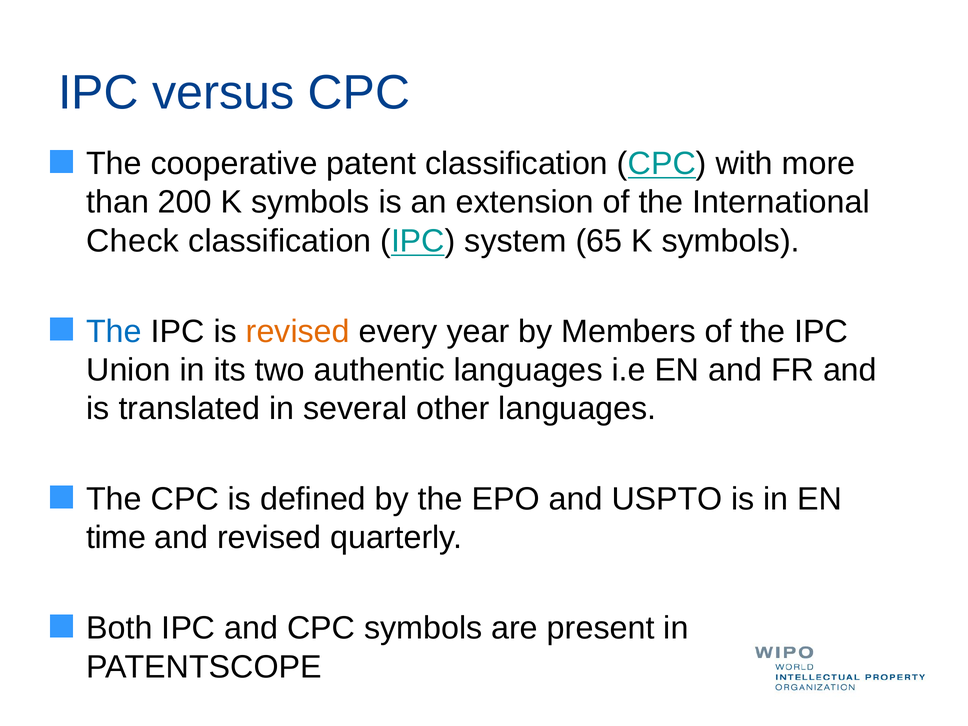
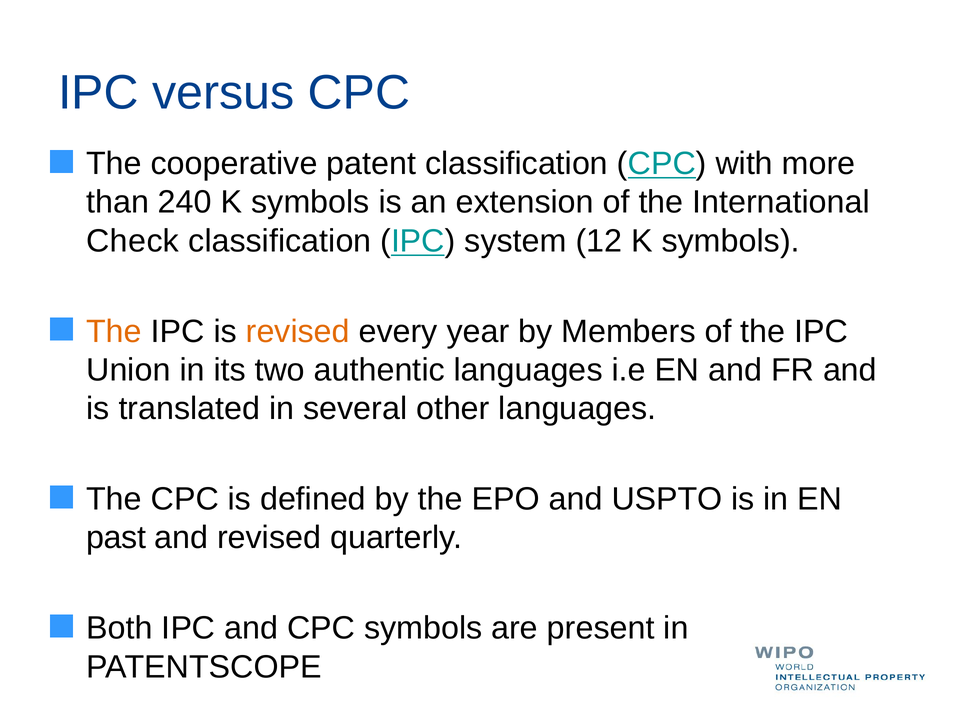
200: 200 -> 240
65: 65 -> 12
The at (114, 331) colour: blue -> orange
time: time -> past
